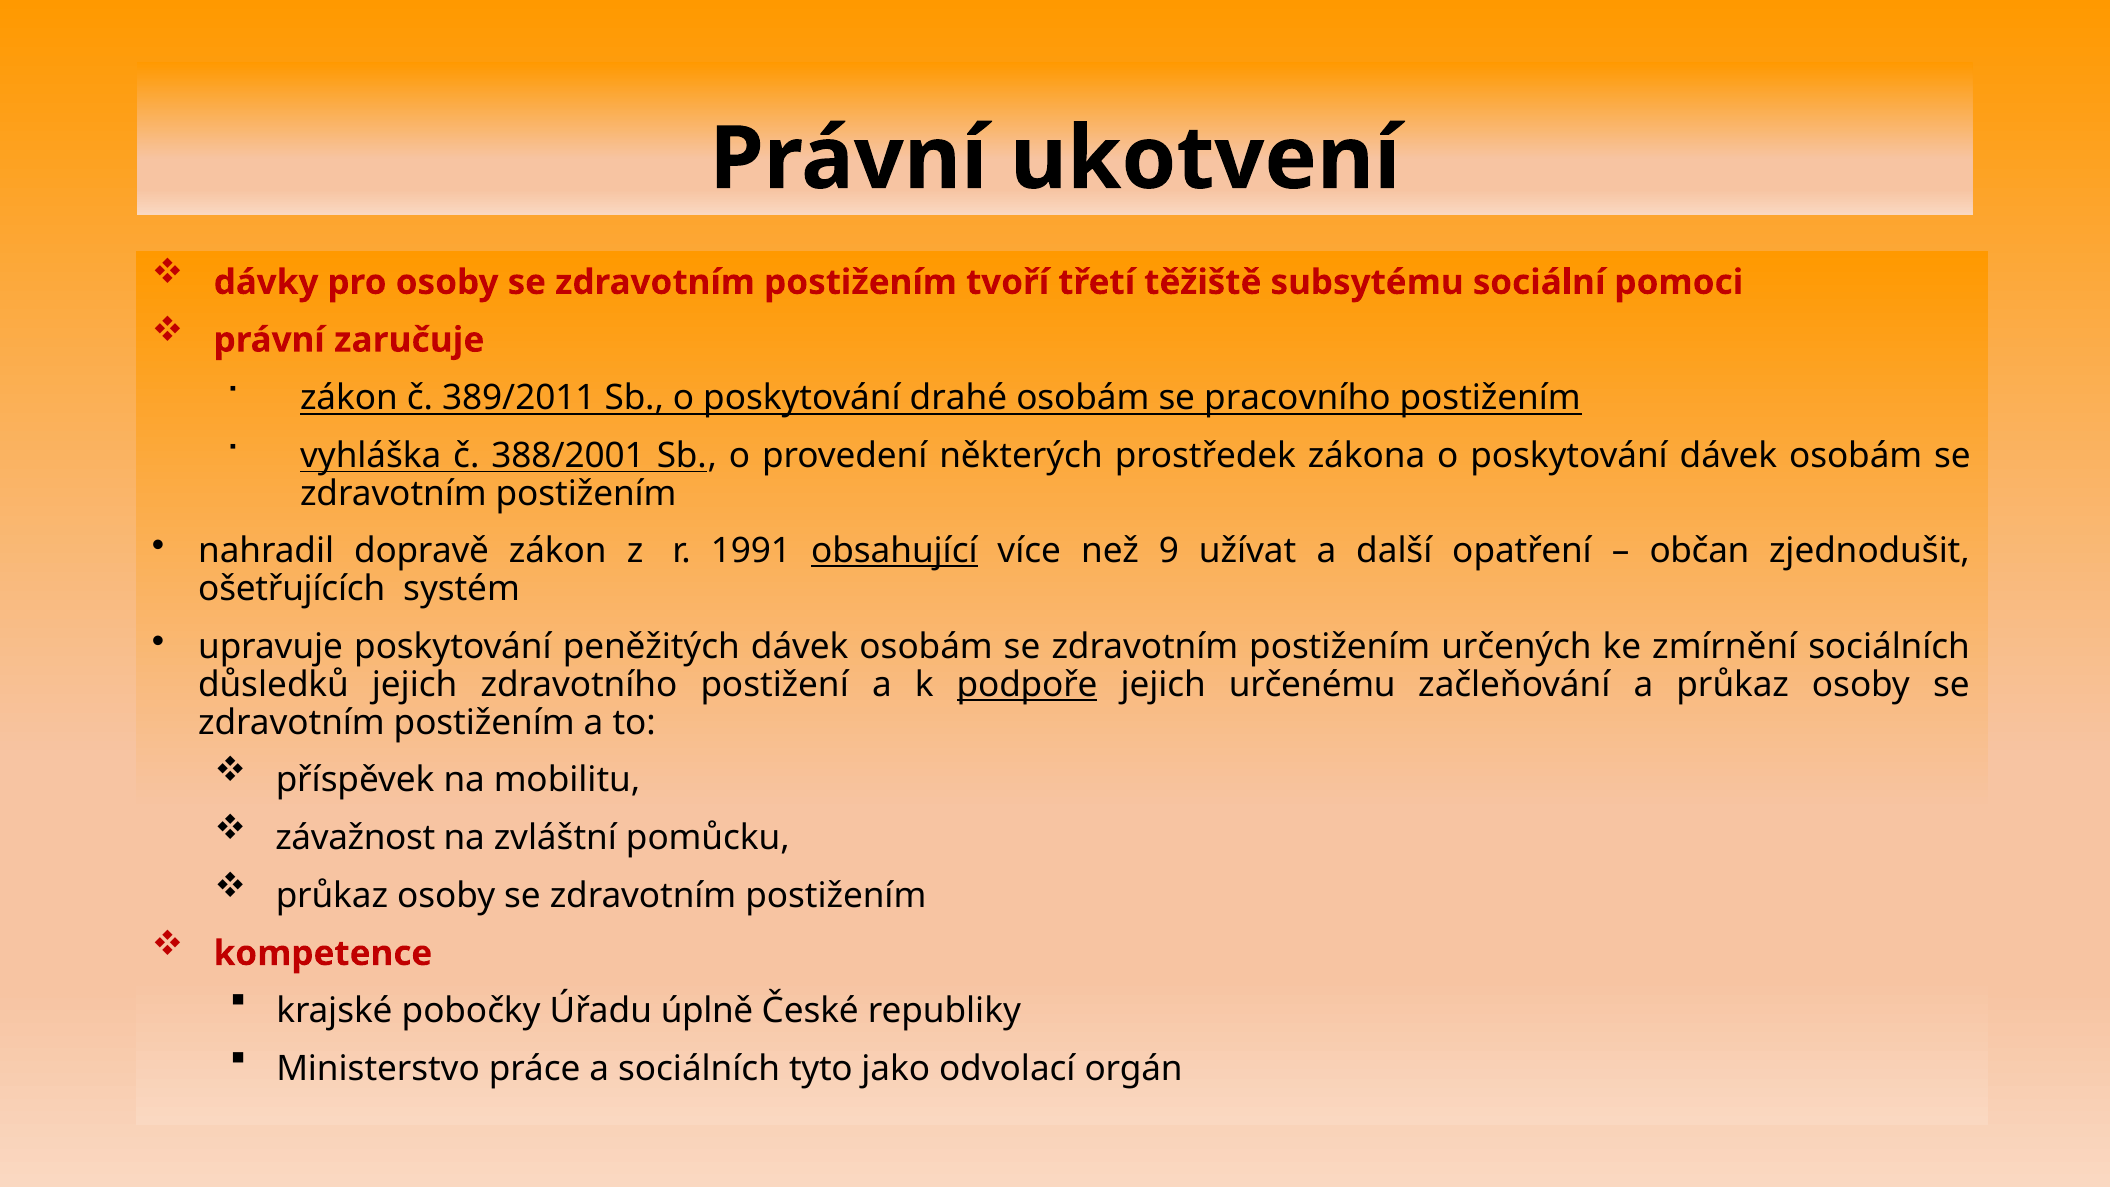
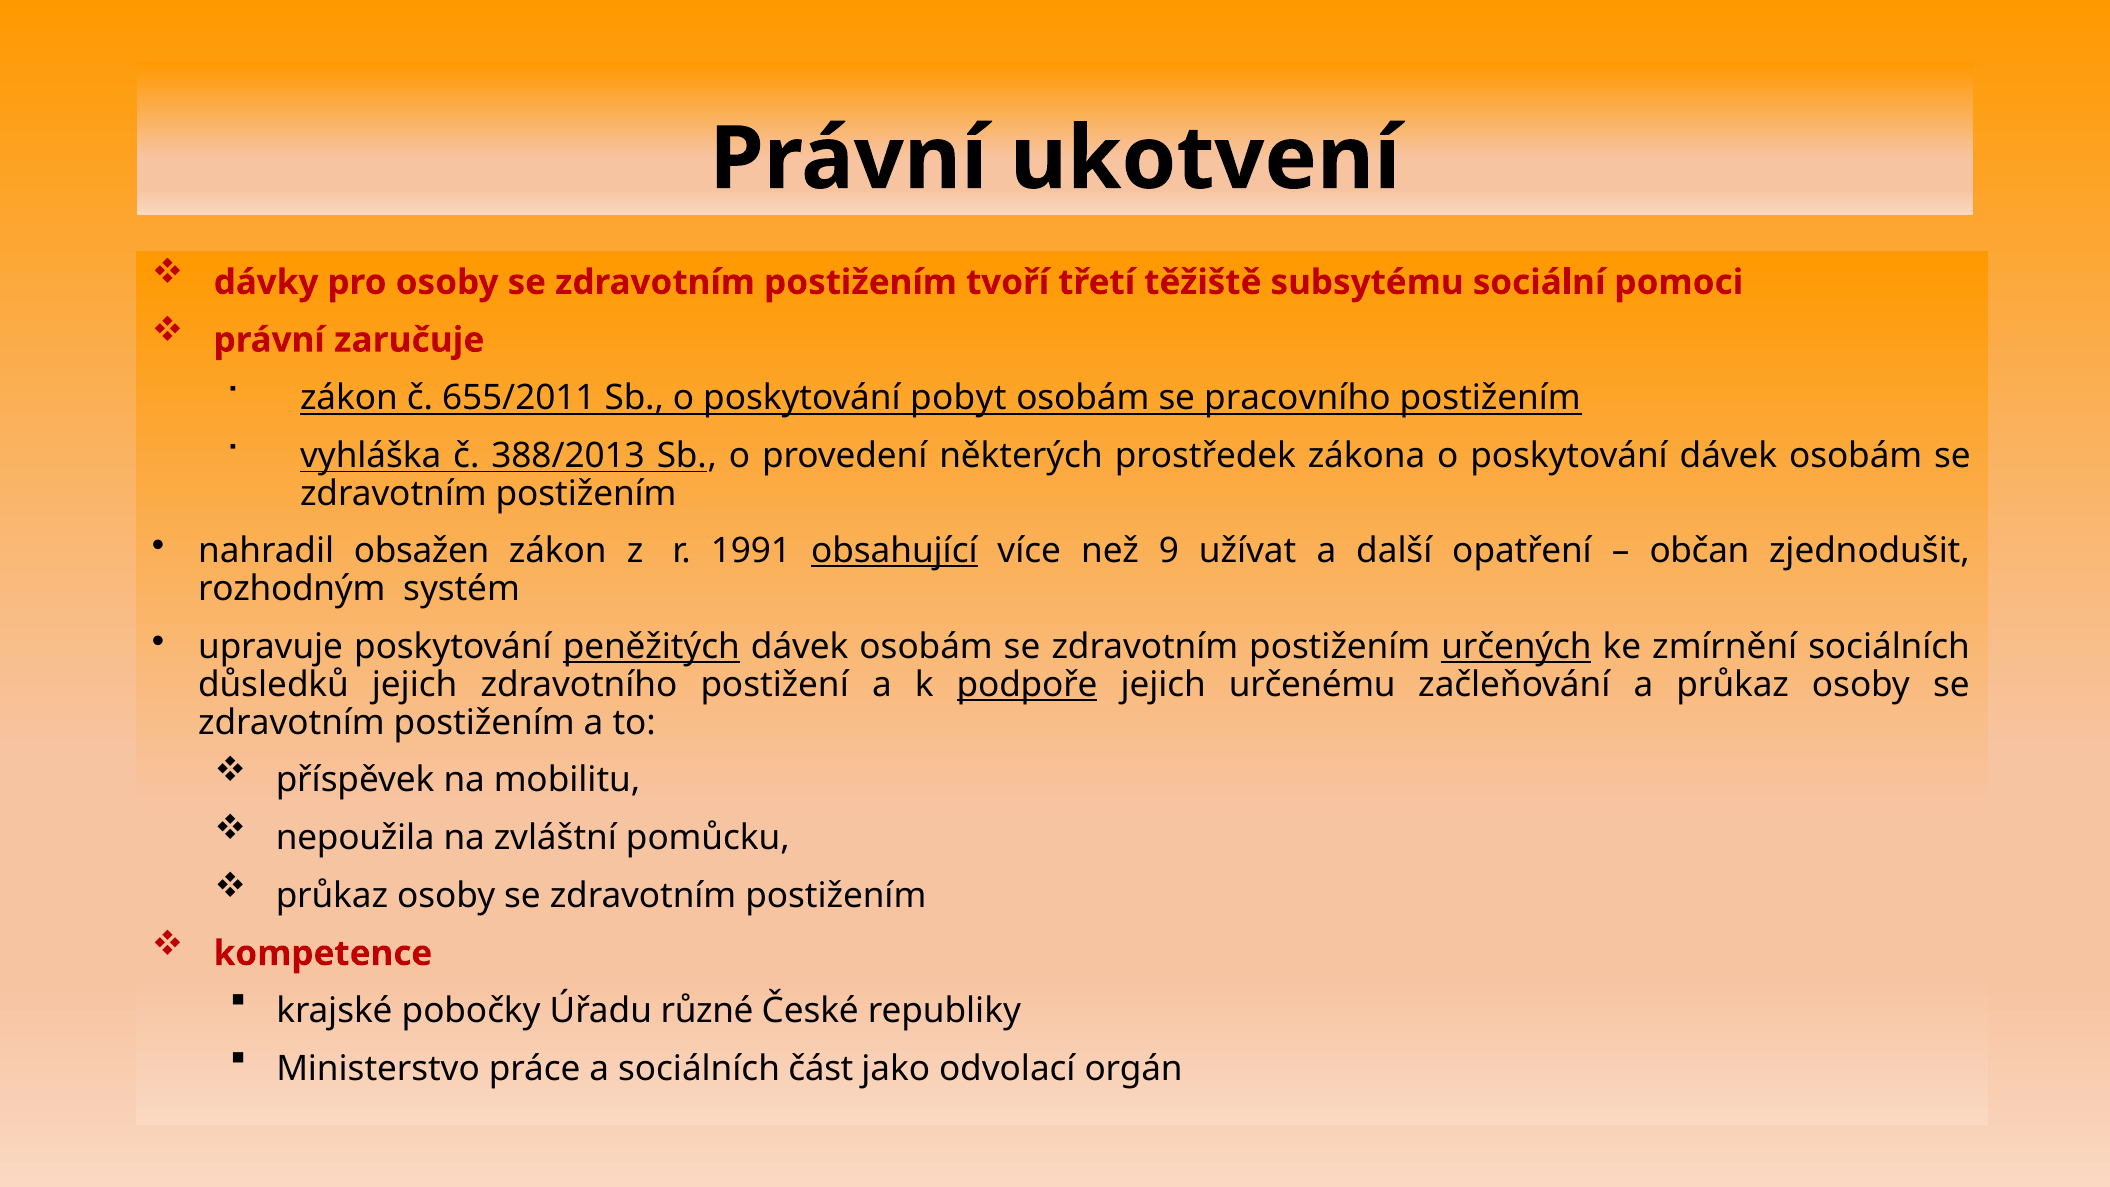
389/2011: 389/2011 -> 655/2011
drahé: drahé -> pobyt
388/2001: 388/2001 -> 388/2013
dopravě: dopravě -> obsažen
ošetřujících: ošetřujících -> rozhodným
peněžitých underline: none -> present
určených underline: none -> present
závažnost: závažnost -> nepoužila
úplně: úplně -> různé
tyto: tyto -> část
